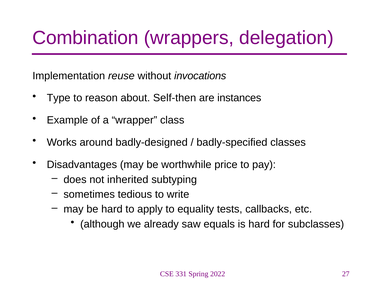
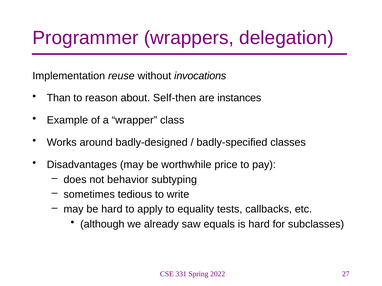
Combination: Combination -> Programmer
Type: Type -> Than
inherited: inherited -> behavior
